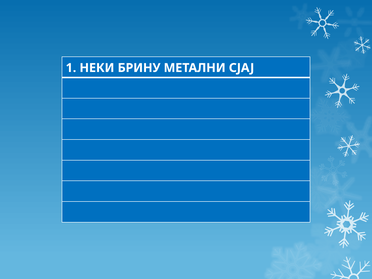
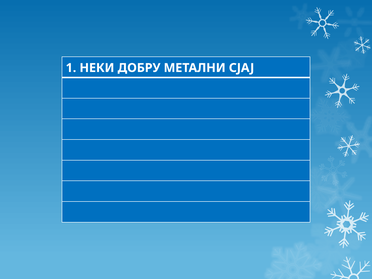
БРИНУ: БРИНУ -> ДОБРУ
